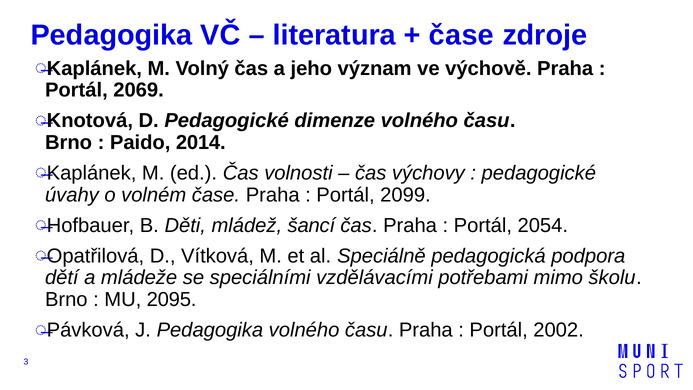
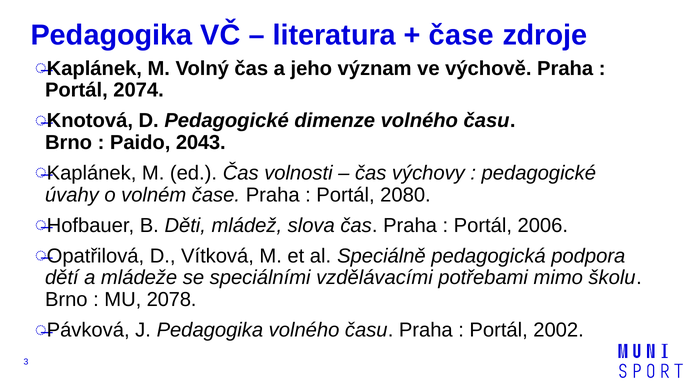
2069: 2069 -> 2074
2014: 2014 -> 2043
2099: 2099 -> 2080
šancí: šancí -> slova
2054: 2054 -> 2006
2095: 2095 -> 2078
